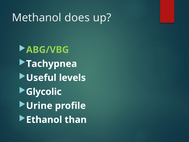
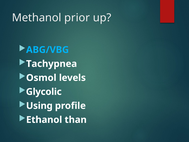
does: does -> prior
ABG/VBG colour: light green -> light blue
Useful: Useful -> Osmol
Urine: Urine -> Using
